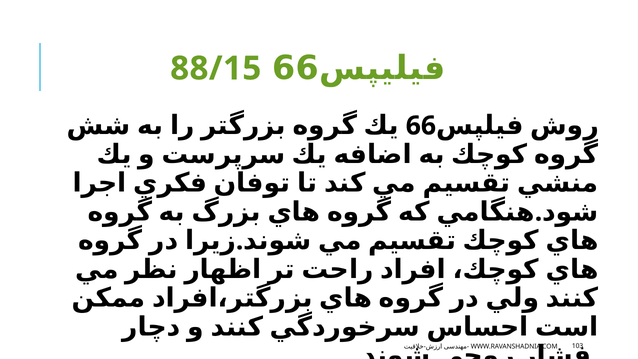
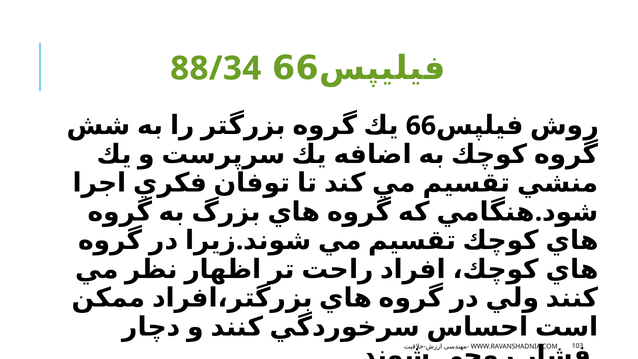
88/15: 88/15 -> 88/34
